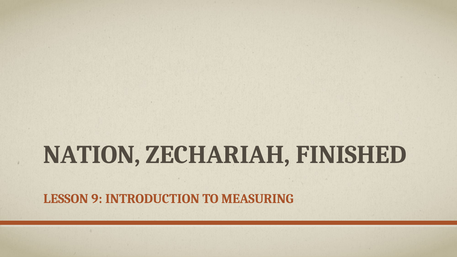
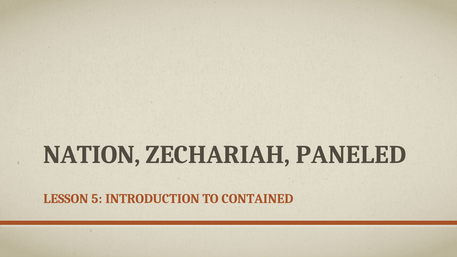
FINISHED: FINISHED -> PANELED
9: 9 -> 5
MEASURING: MEASURING -> CONTAINED
